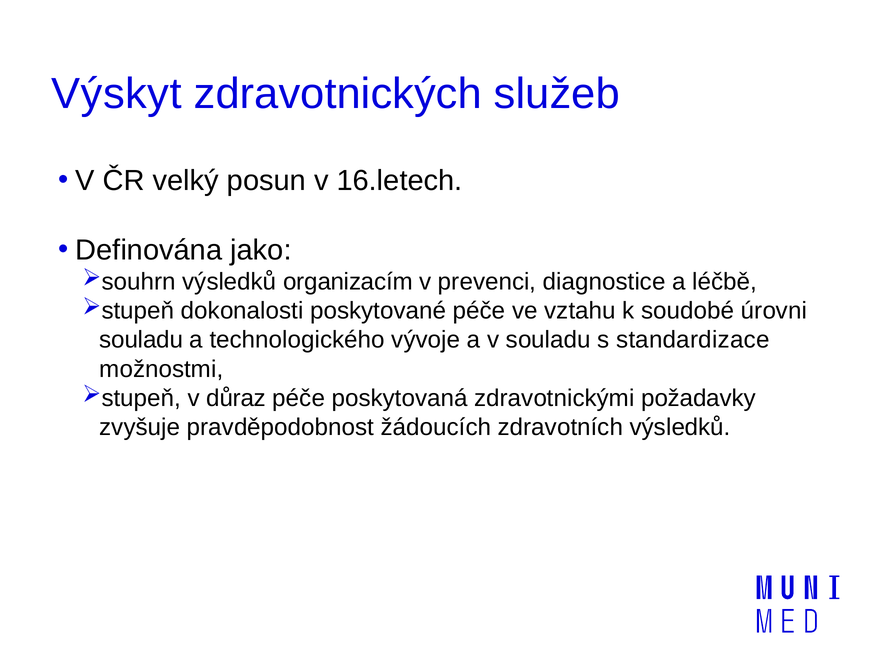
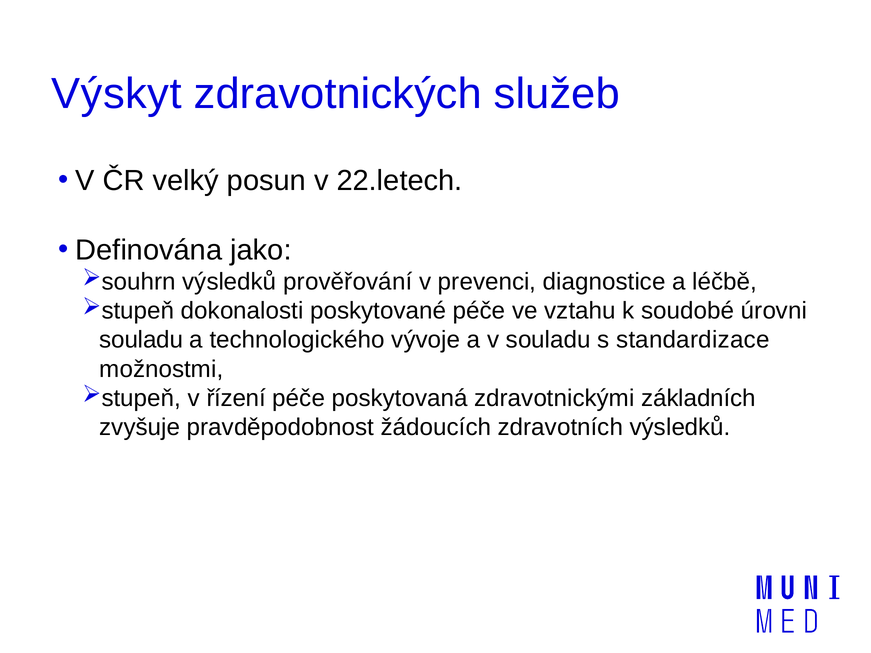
16.letech: 16.letech -> 22.letech
organizacím: organizacím -> prověřování
důraz: důraz -> řízení
požadavky: požadavky -> základních
